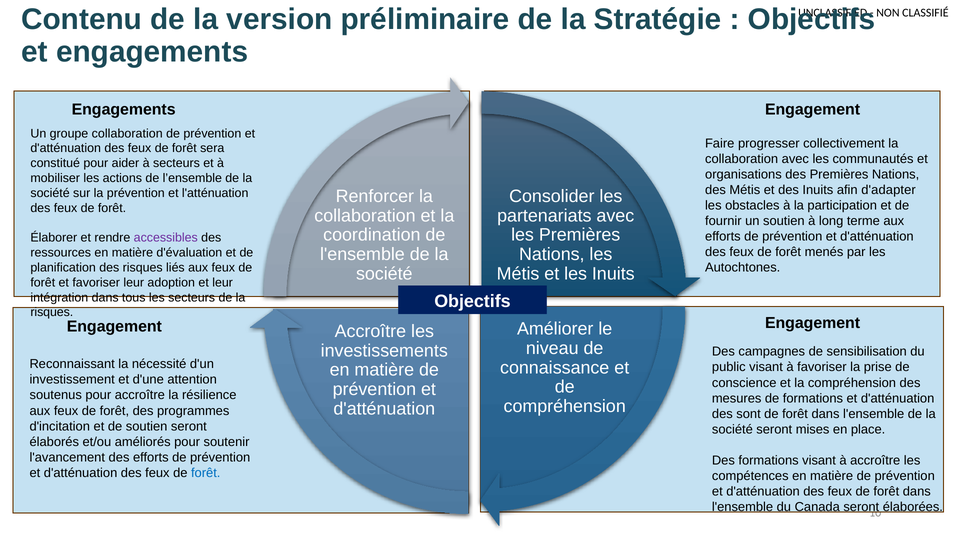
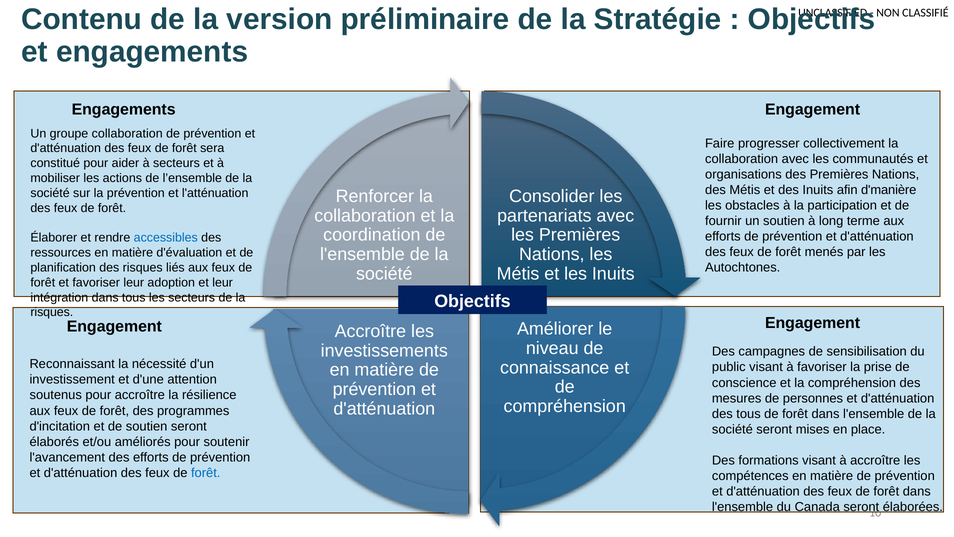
d'adapter: d'adapter -> d'manière
accessibles colour: purple -> blue
de formations: formations -> personnes
des sont: sont -> tous
